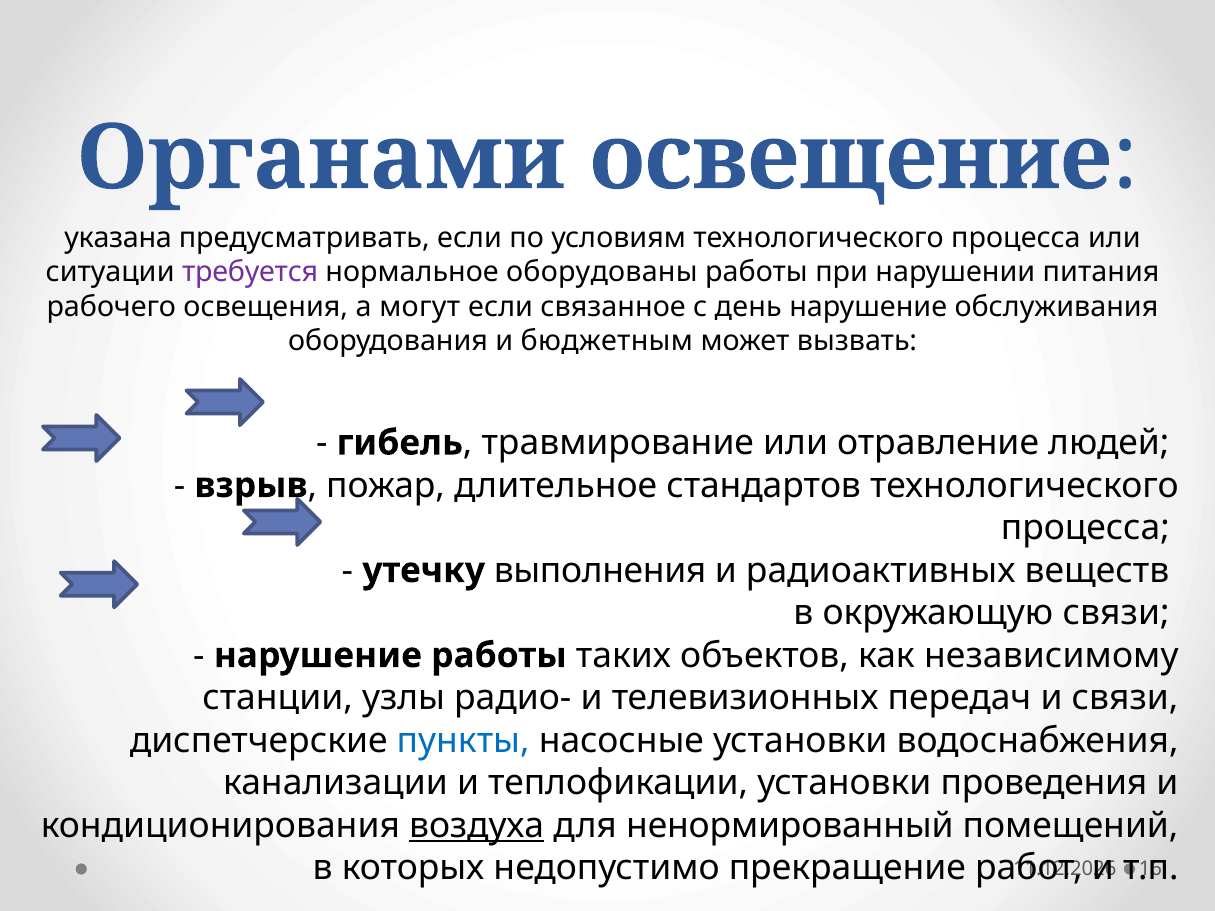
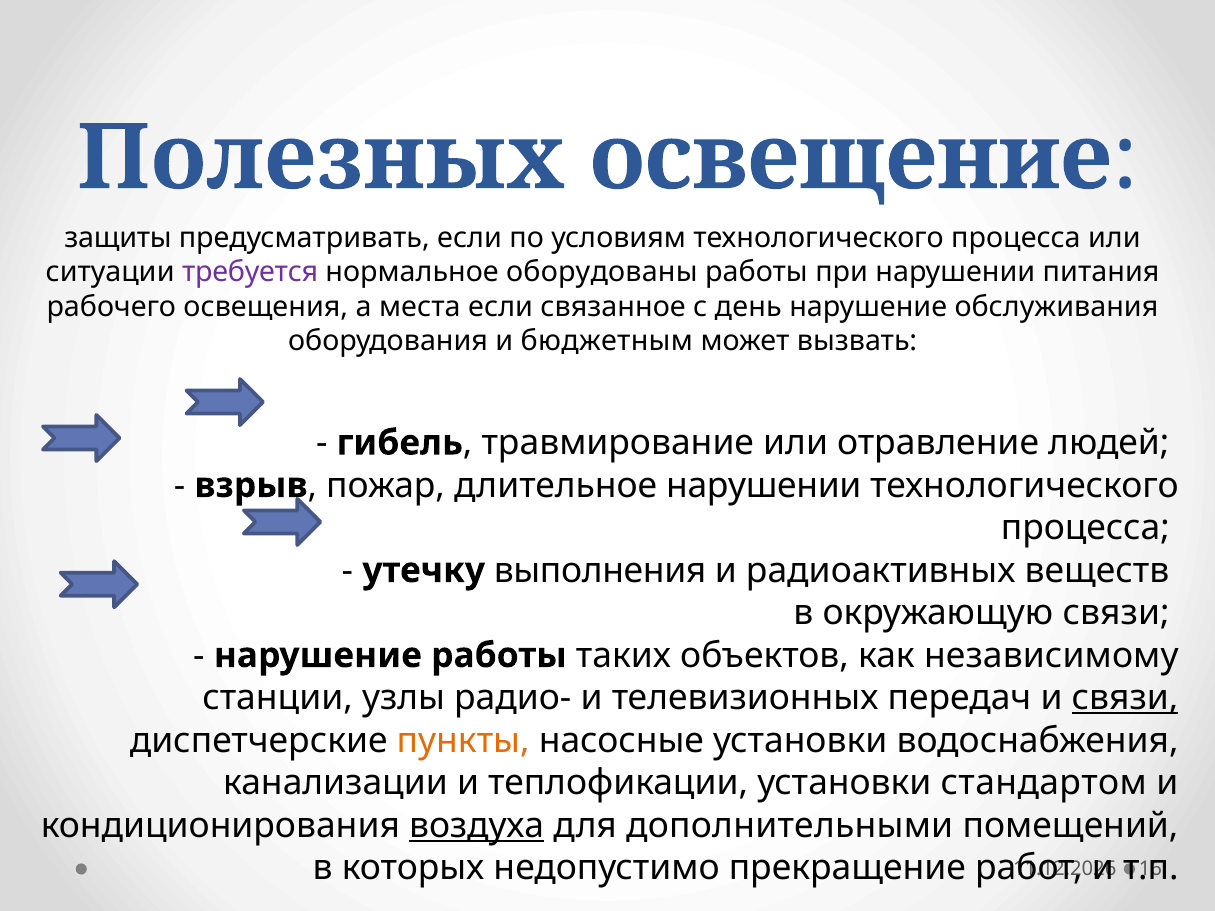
Органами: Органами -> Полезных
указана: указана -> защиты
могут: могут -> места
длительное стандартов: стандартов -> нарушении
связи at (1125, 698) underline: none -> present
пункты colour: blue -> orange
проведения: проведения -> стандартом
ненормированный: ненормированный -> дополнительными
